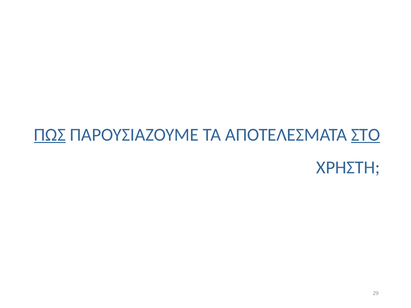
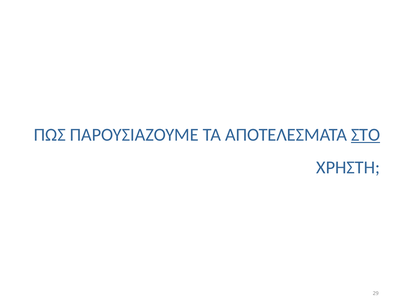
ΠΩΣ underline: present -> none
